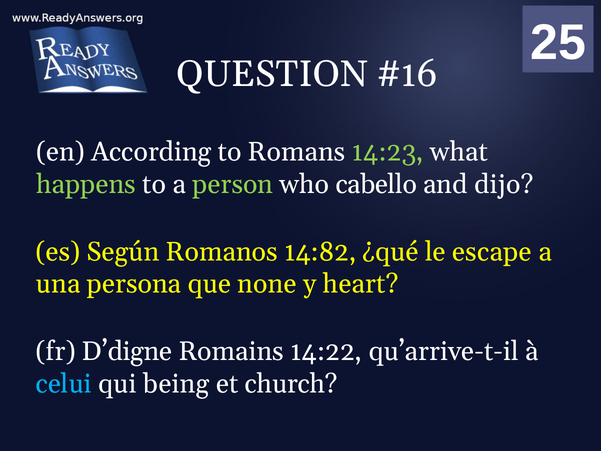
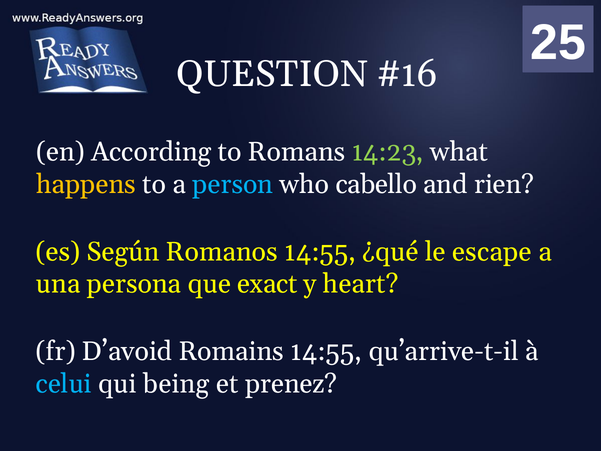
happens colour: light green -> yellow
person colour: light green -> light blue
dijo: dijo -> rien
Romanos 14:82: 14:82 -> 14:55
none: none -> exact
D’digne: D’digne -> D’avoid
Romains 14:22: 14:22 -> 14:55
church: church -> prenez
